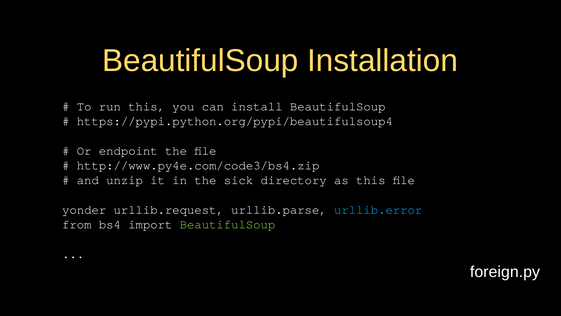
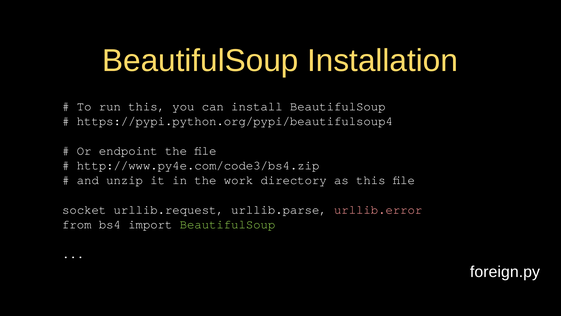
sick: sick -> work
yonder: yonder -> socket
urllib.error colour: light blue -> pink
